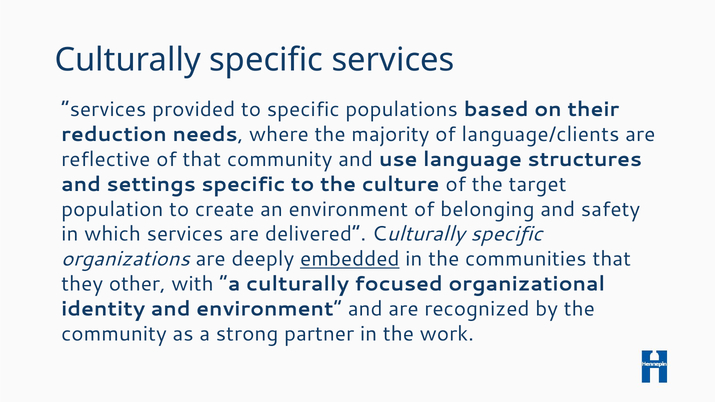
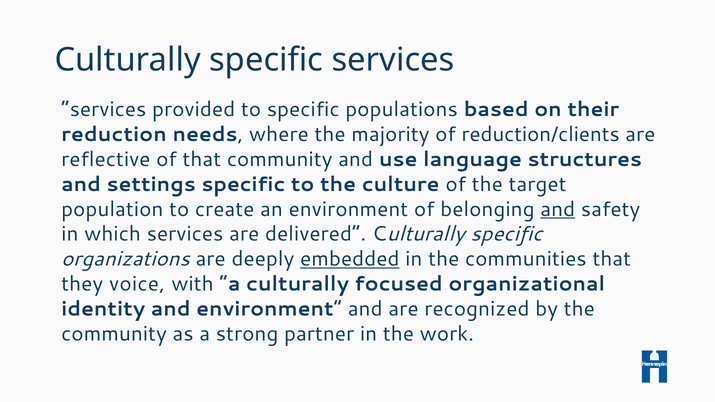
language/clients: language/clients -> reduction/clients
and at (558, 209) underline: none -> present
other: other -> voice
